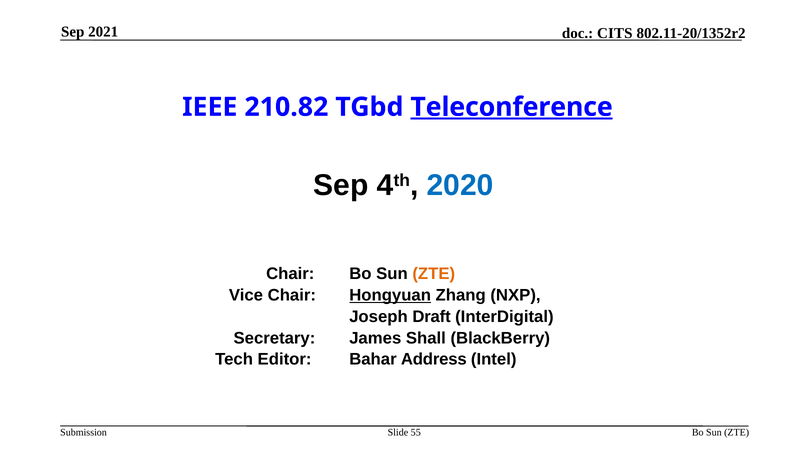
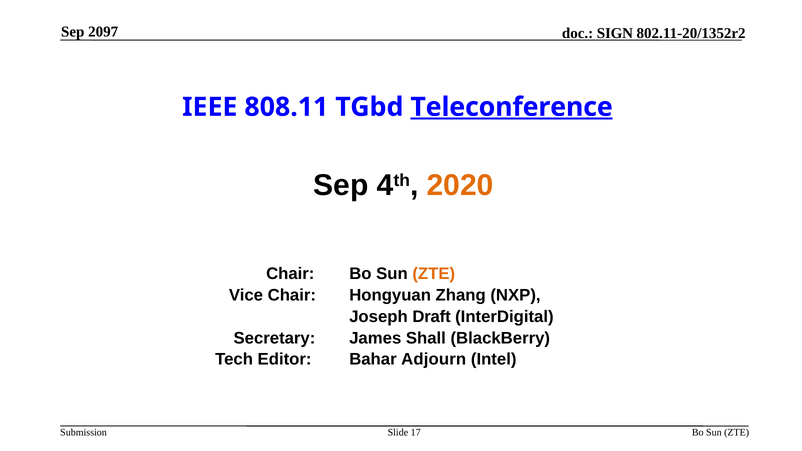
2021: 2021 -> 2097
CITS: CITS -> SIGN
210.82: 210.82 -> 808.11
2020 colour: blue -> orange
Hongyuan underline: present -> none
Address: Address -> Adjourn
55: 55 -> 17
